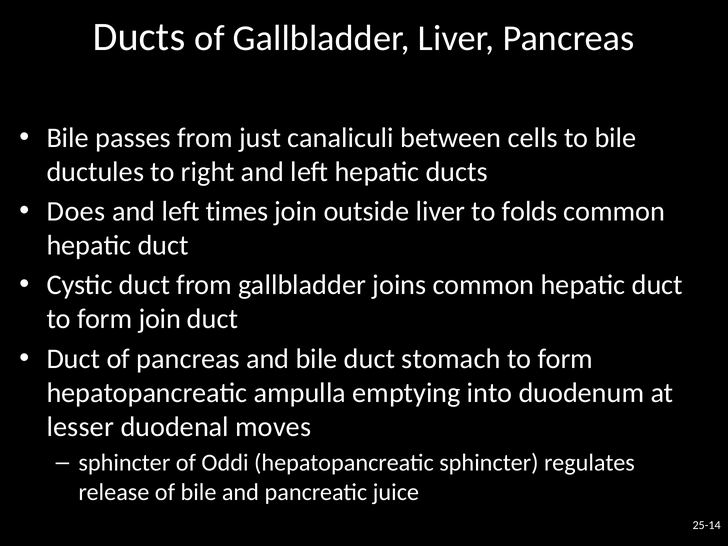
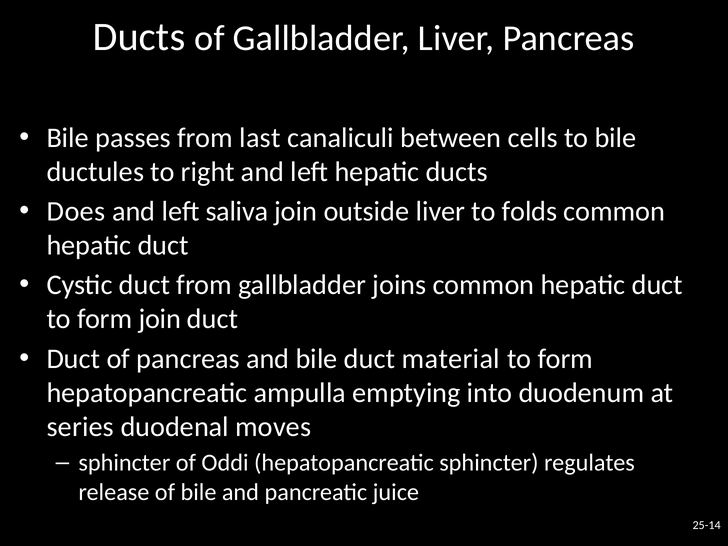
just: just -> last
times: times -> saliva
stomach: stomach -> material
lesser: lesser -> series
